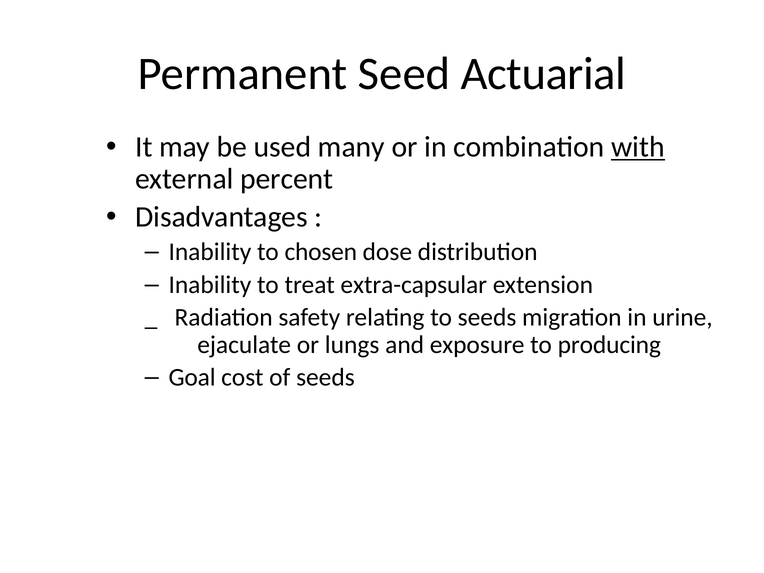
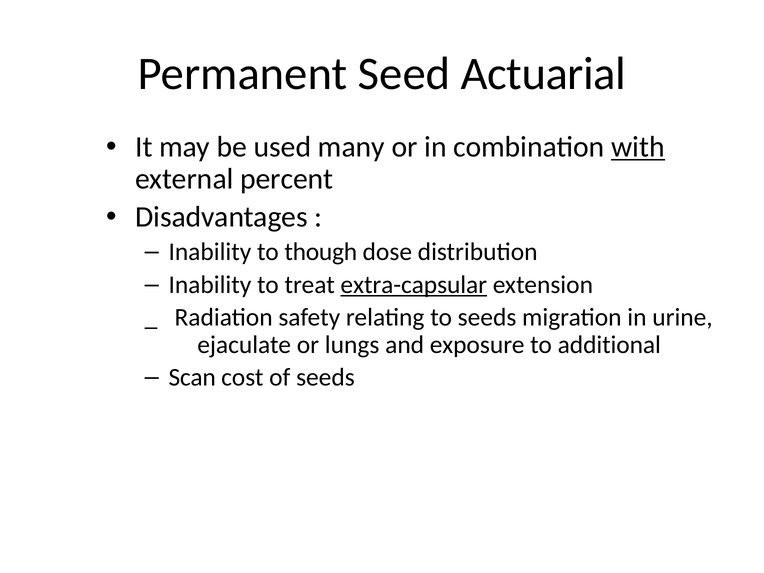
chosen: chosen -> though
extra-capsular underline: none -> present
producing: producing -> additional
Goal: Goal -> Scan
